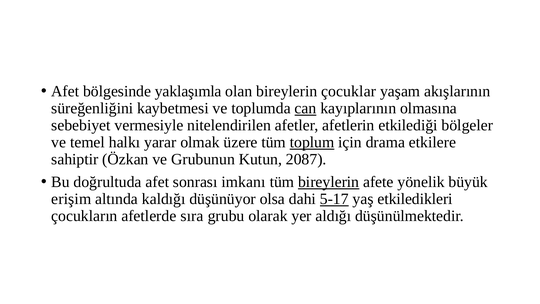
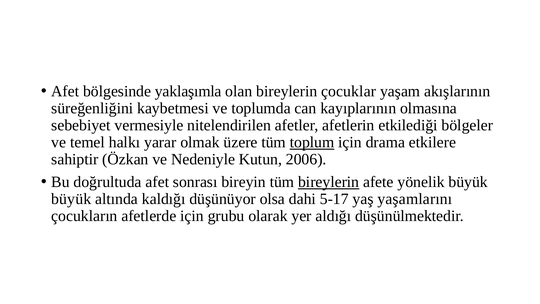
can underline: present -> none
Grubunun: Grubunun -> Nedeniyle
2087: 2087 -> 2006
imkanı: imkanı -> bireyin
erişim at (71, 199): erişim -> büyük
5-17 underline: present -> none
etkiledikleri: etkiledikleri -> yaşamlarını
afetlerde sıra: sıra -> için
